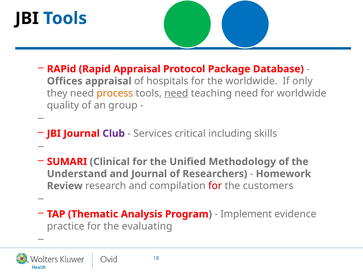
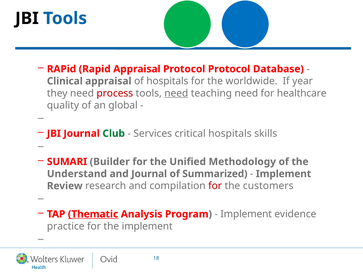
Protocol Package: Package -> Protocol
Offices: Offices -> Clinical
only: only -> year
process colour: orange -> red
for worldwide: worldwide -> healthcare
group: group -> global
Club colour: purple -> green
critical including: including -> hospitals
Clinical: Clinical -> Builder
Researchers: Researchers -> Summarized
Homework at (283, 174): Homework -> Implement
Thematic underline: none -> present
the evaluating: evaluating -> implement
